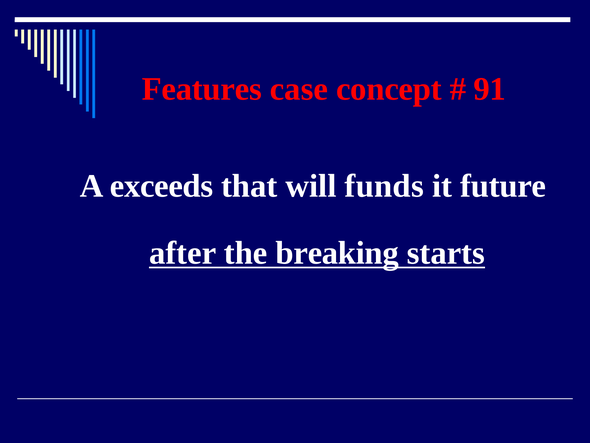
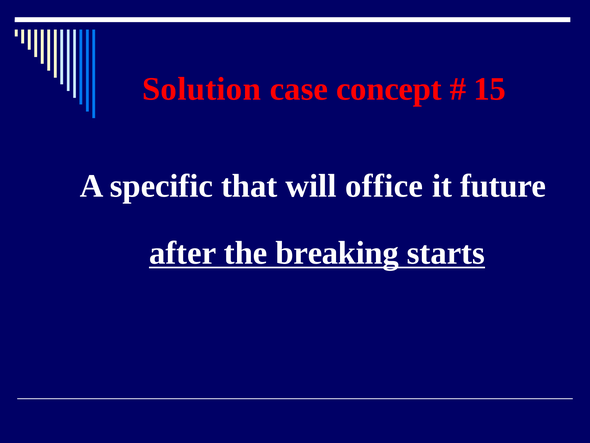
Features: Features -> Solution
91: 91 -> 15
exceeds: exceeds -> specific
funds: funds -> office
